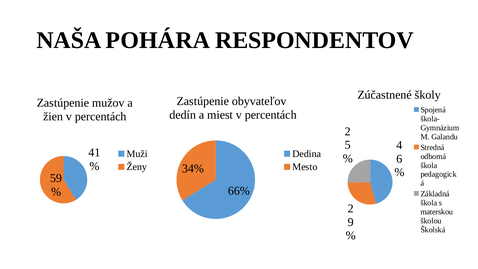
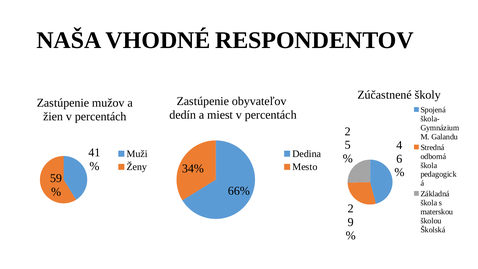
POHÁRA: POHÁRA -> VHODNÉ
